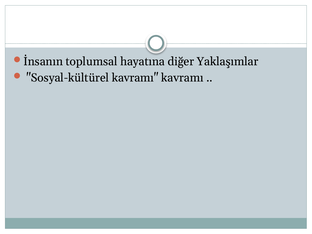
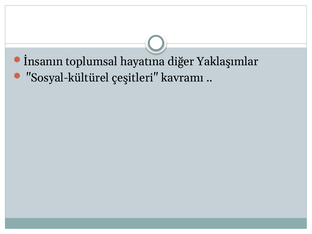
Sosyal-kültürel kavramı: kavramı -> çeşitleri
